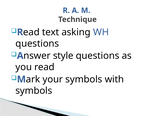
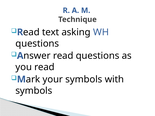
style at (63, 56): style -> read
